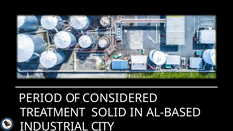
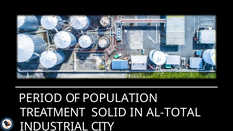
CONSIDERED: CONSIDERED -> POPULATION
AL-BASED: AL-BASED -> AL-TOTAL
